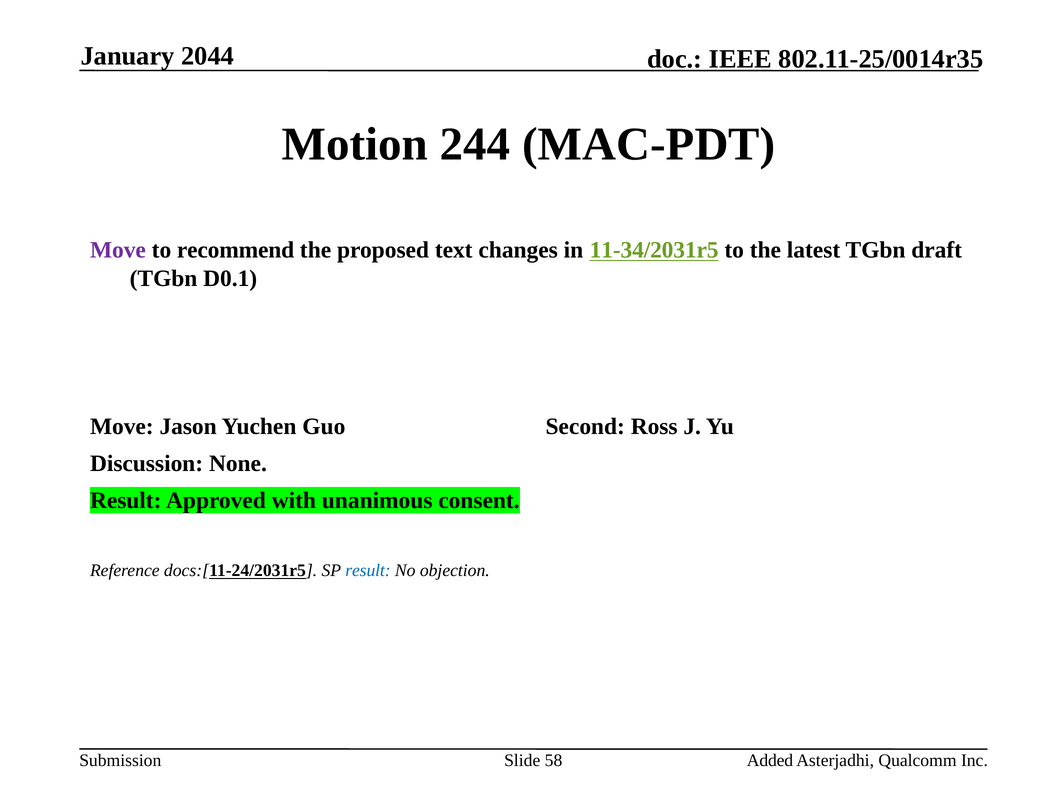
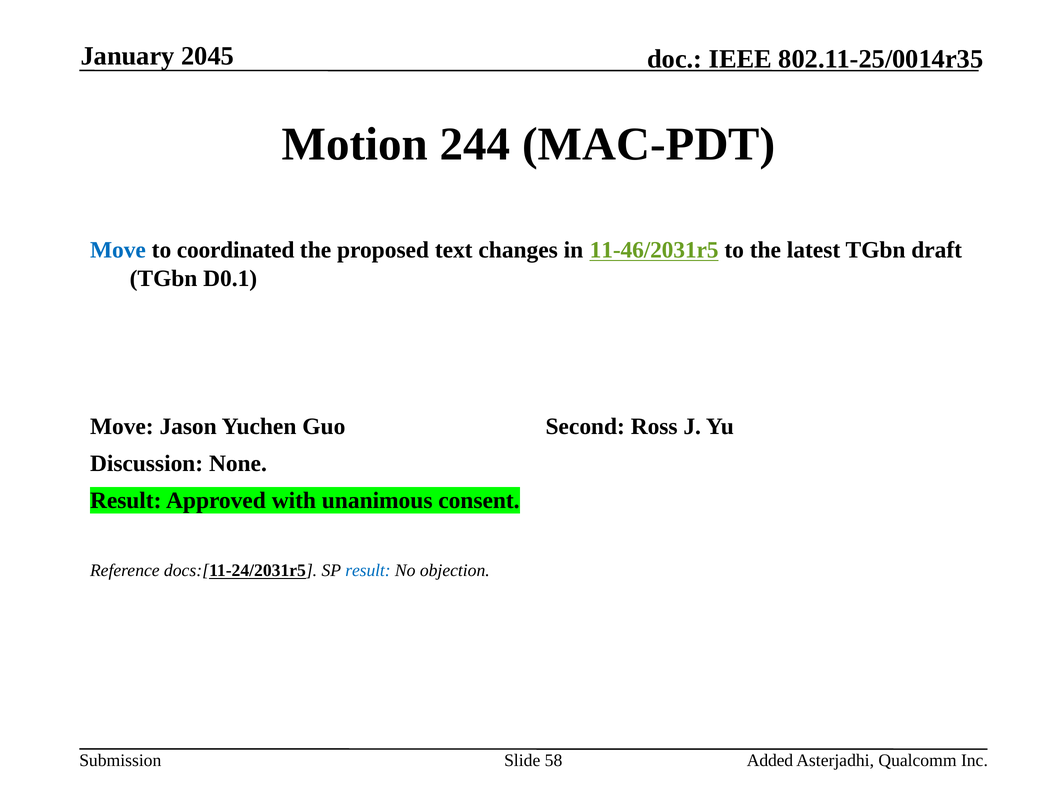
2044: 2044 -> 2045
Move at (118, 250) colour: purple -> blue
recommend: recommend -> coordinated
11-34/2031r5: 11-34/2031r5 -> 11-46/2031r5
